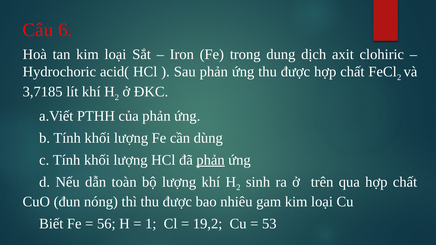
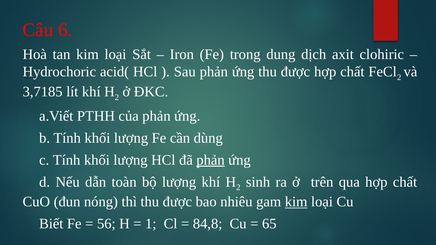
kim at (296, 202) underline: none -> present
19,2: 19,2 -> 84,8
53: 53 -> 65
